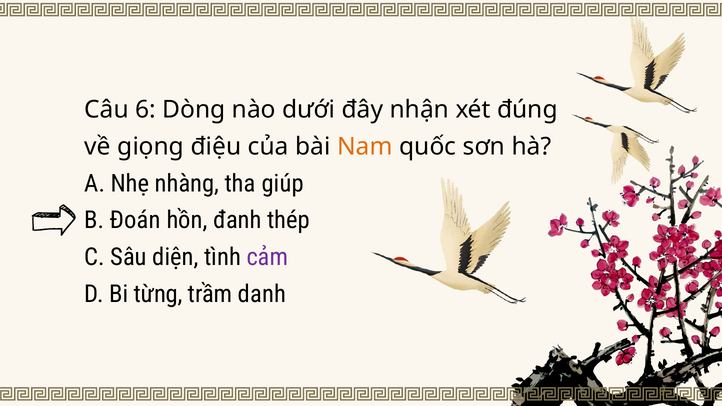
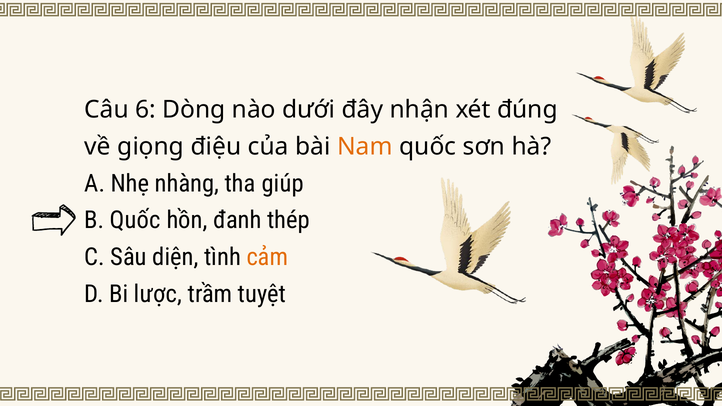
Đoán: Đoán -> Quốc
cảm colour: purple -> orange
từng: từng -> lược
danh: danh -> tuyệt
